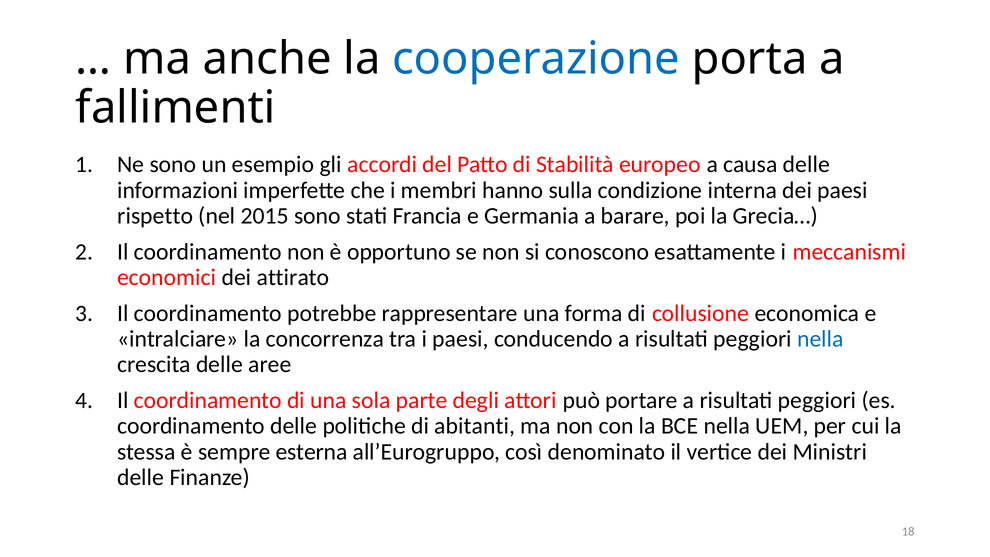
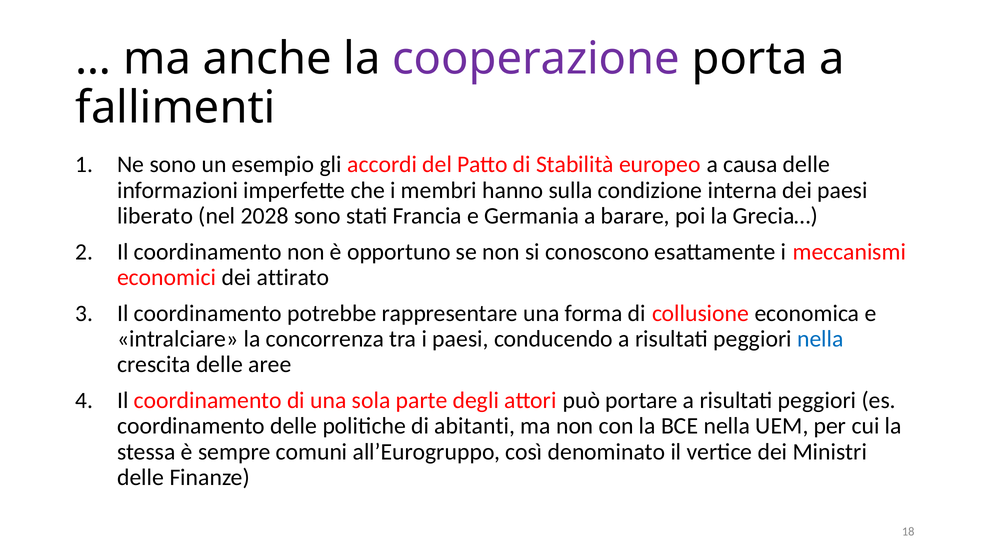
cooperazione colour: blue -> purple
rispetto: rispetto -> liberato
2015: 2015 -> 2028
esterna: esterna -> comuni
